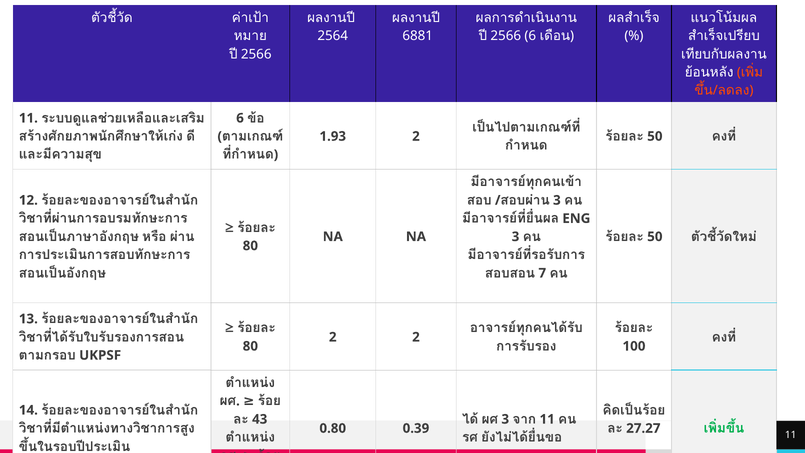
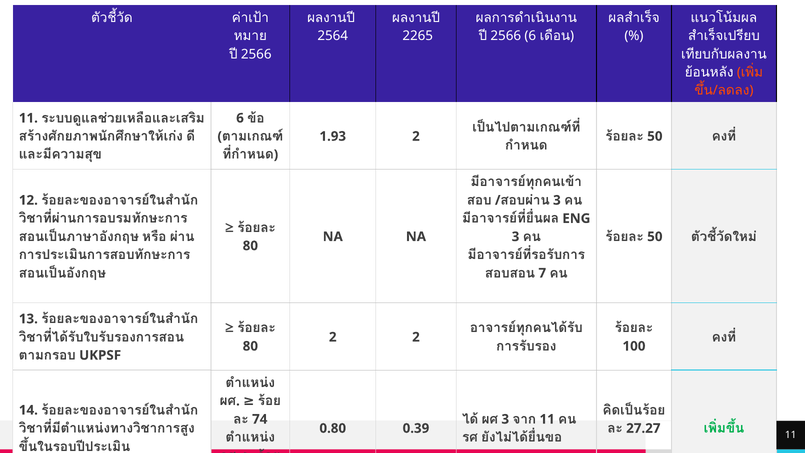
6881: 6881 -> 2265
43: 43 -> 74
